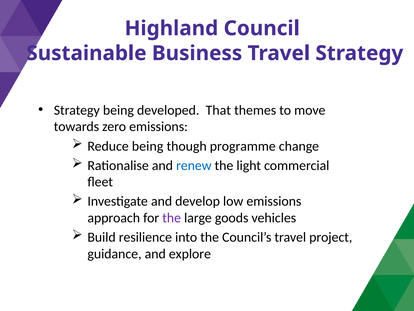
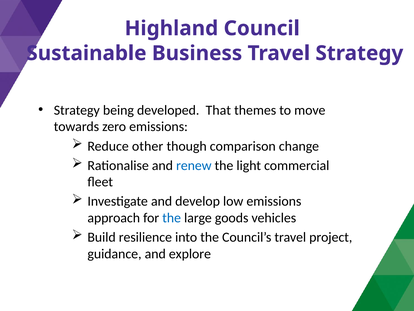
Reduce being: being -> other
programme: programme -> comparison
the at (172, 218) colour: purple -> blue
